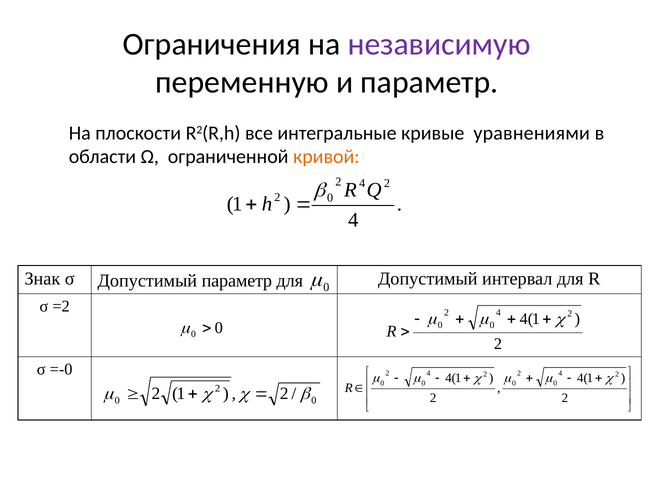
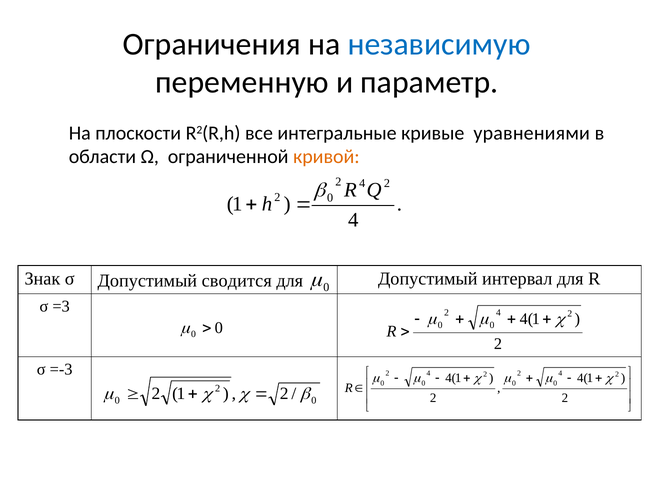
независимую colour: purple -> blue
Допустимый параметр: параметр -> сводится
=2: =2 -> =3
=-0: =-0 -> =-3
